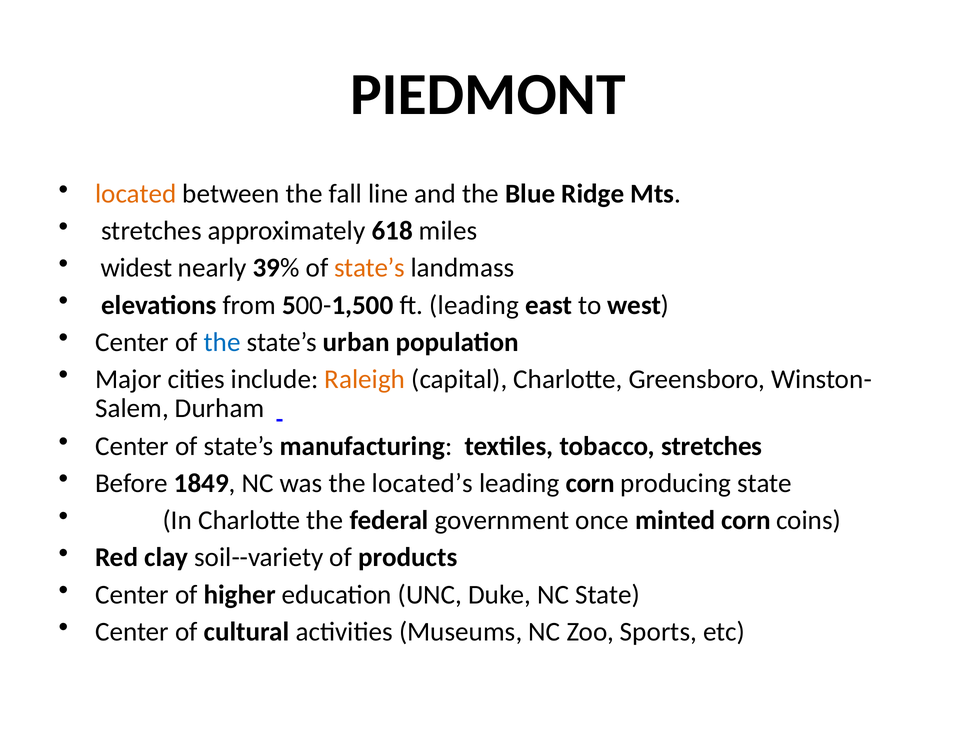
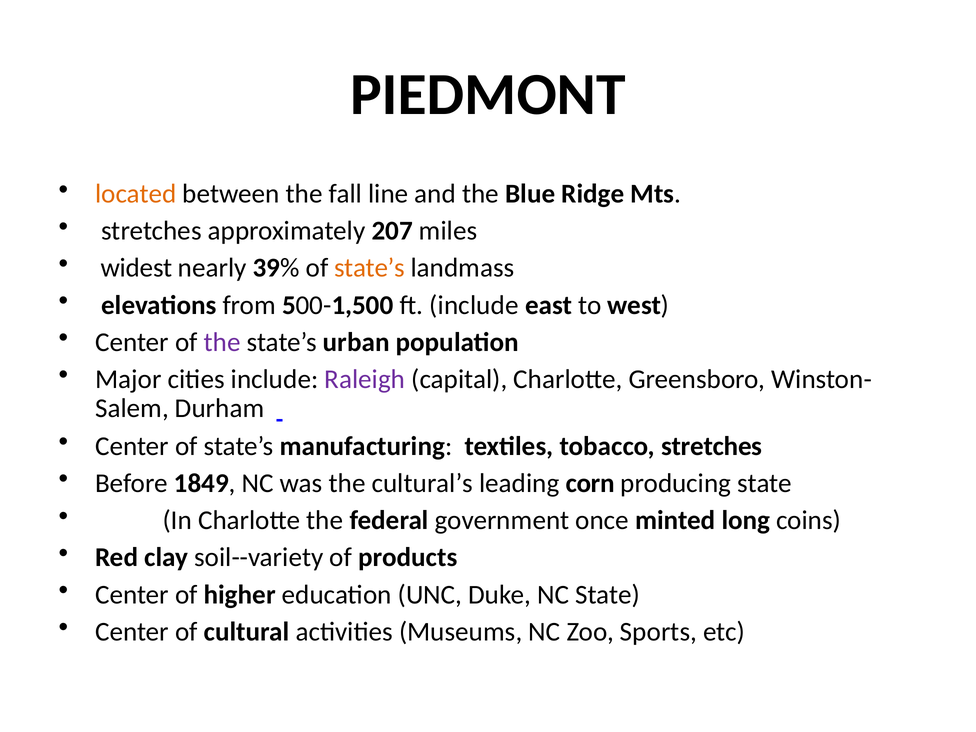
618: 618 -> 207
ft leading: leading -> include
the at (222, 342) colour: blue -> purple
Raleigh colour: orange -> purple
located’s: located’s -> cultural’s
minted corn: corn -> long
